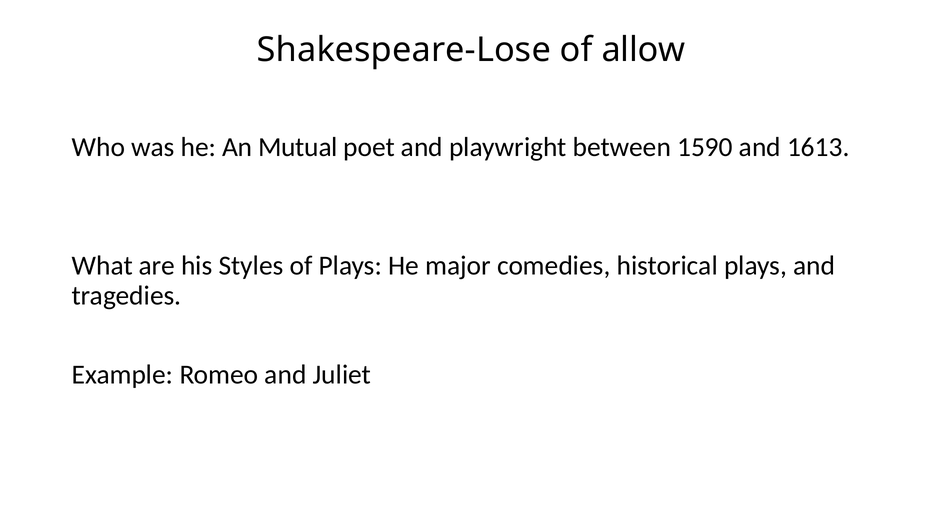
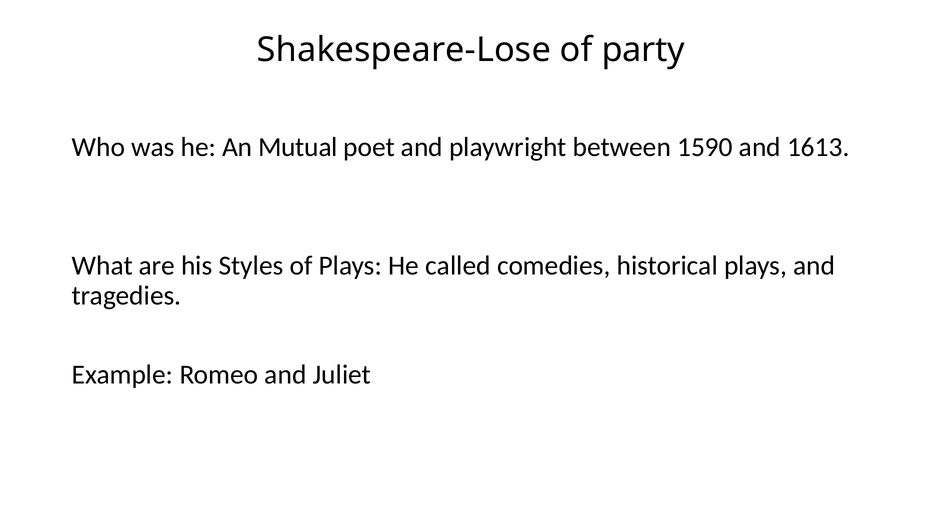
allow: allow -> party
major: major -> called
